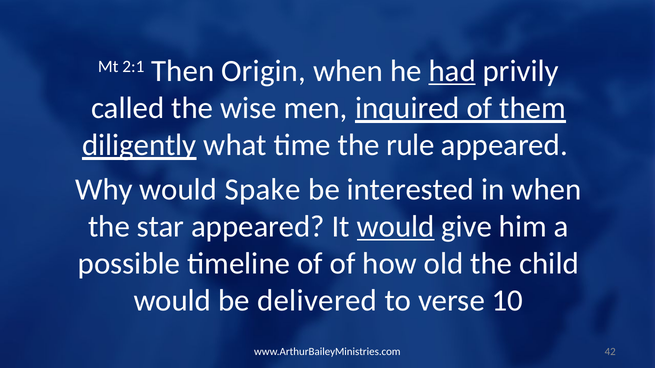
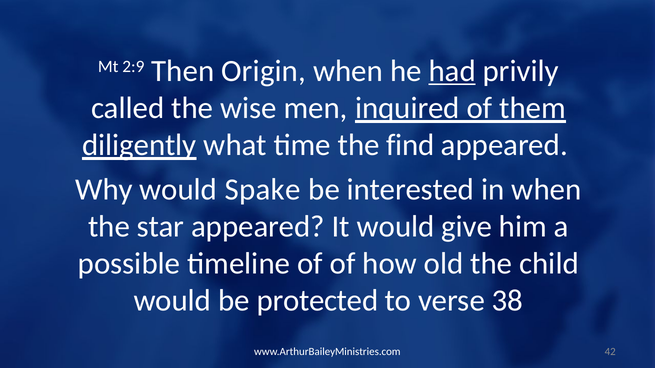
2:1: 2:1 -> 2:9
rule: rule -> find
would at (396, 227) underline: present -> none
delivered: delivered -> protected
10: 10 -> 38
